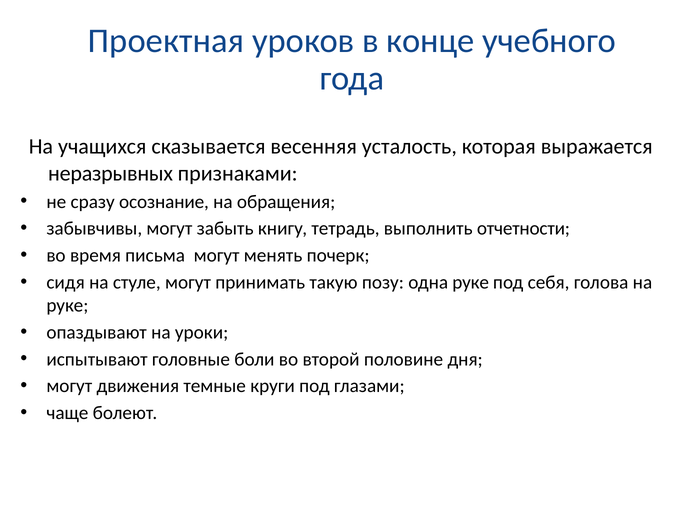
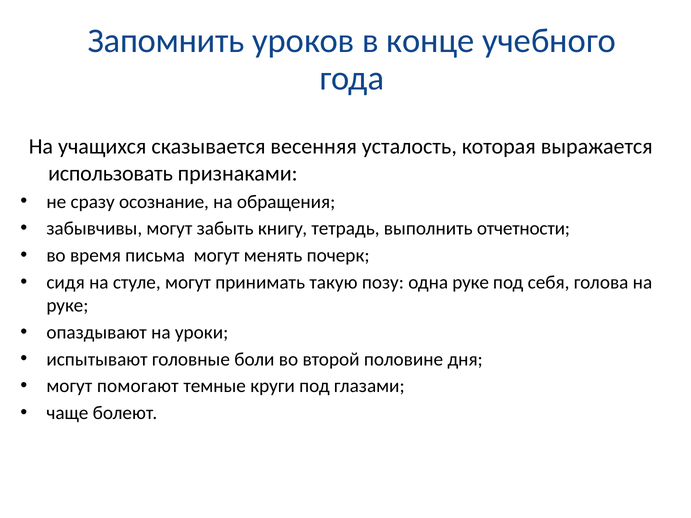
Проектная: Проектная -> Запомнить
неразрывных: неразрывных -> использовать
движения: движения -> помогают
